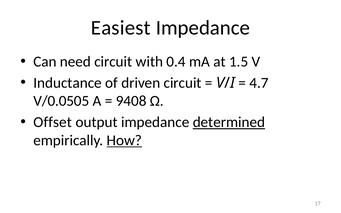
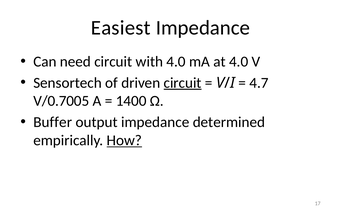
with 0.4: 0.4 -> 4.0
at 1.5: 1.5 -> 4.0
Inductance: Inductance -> Sensortech
circuit at (183, 83) underline: none -> present
V/0.0505: V/0.0505 -> V/0.7005
9408: 9408 -> 1400
Offset: Offset -> Buffer
determined underline: present -> none
